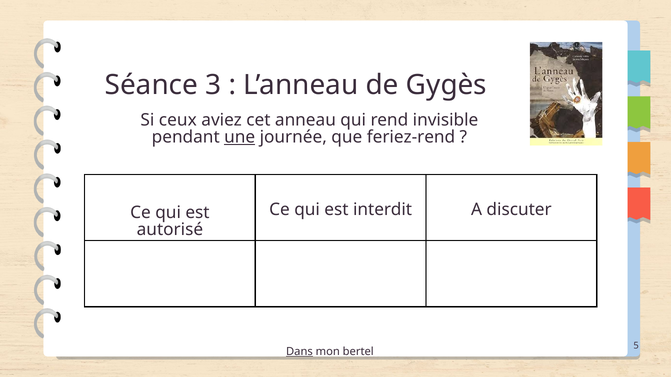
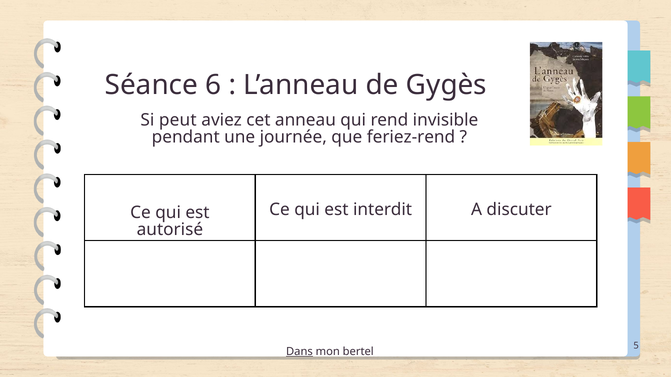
3: 3 -> 6
ceux: ceux -> peut
une underline: present -> none
